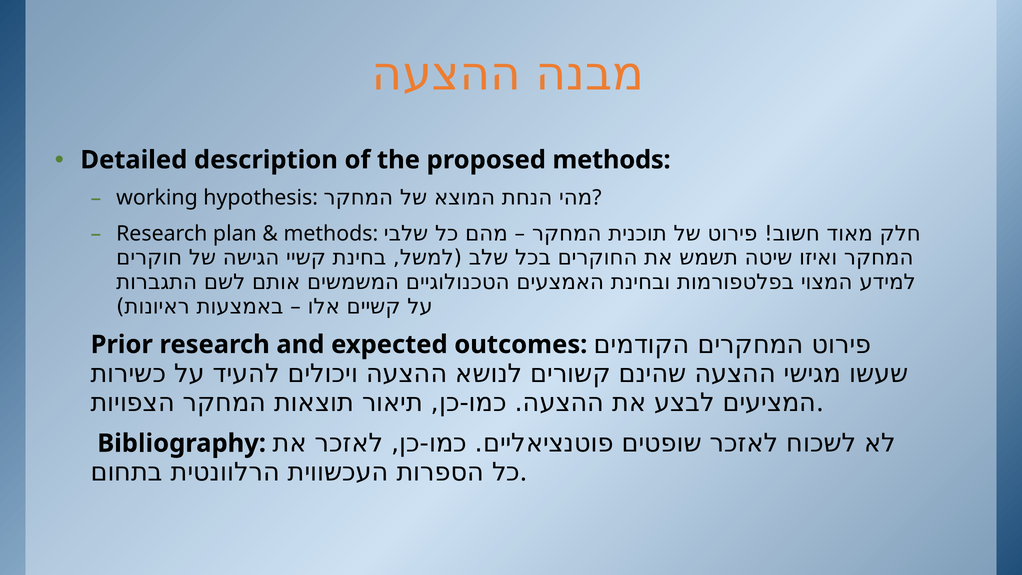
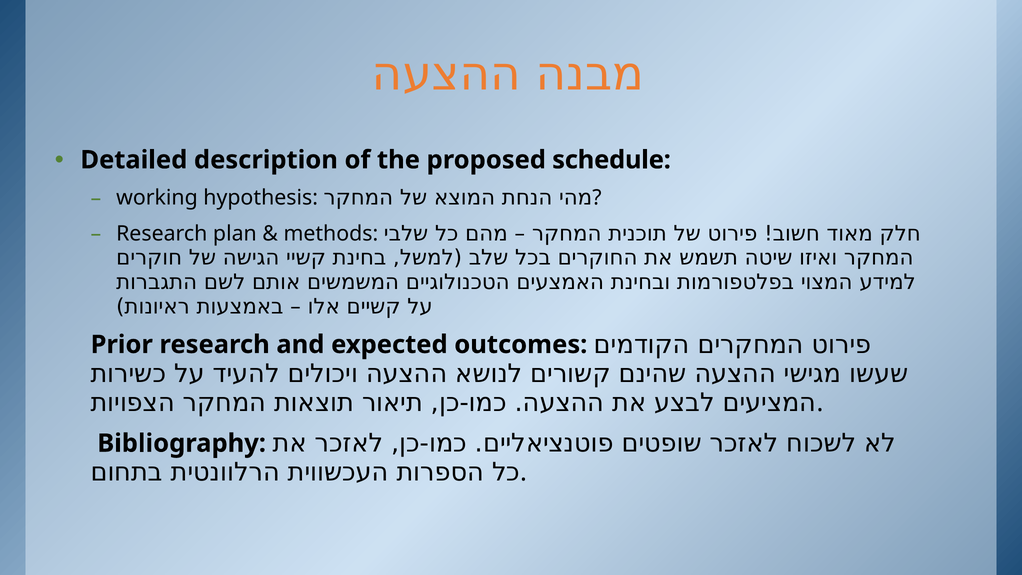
proposed methods: methods -> schedule
